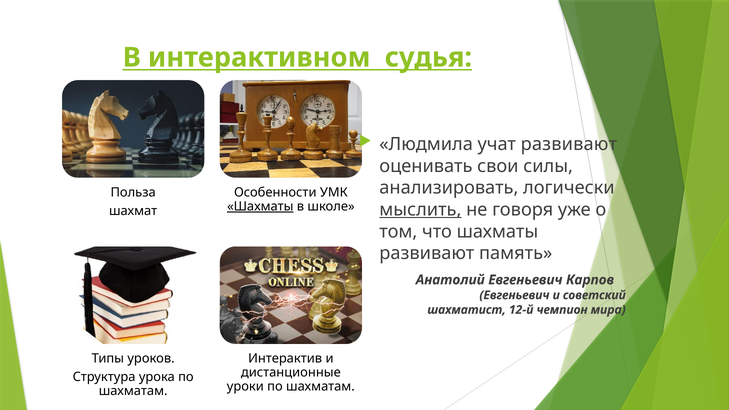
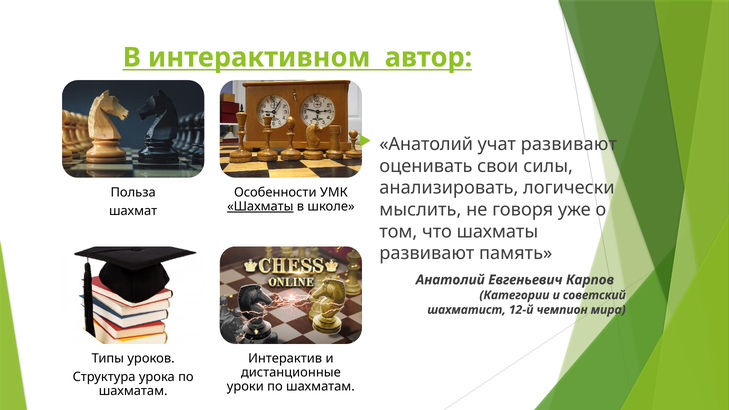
судья: судья -> автор
Людмила at (426, 144): Людмила -> Анатолий
мыслить underline: present -> none
Евгеньевич at (514, 295): Евгеньевич -> Категории
